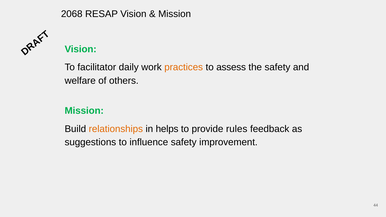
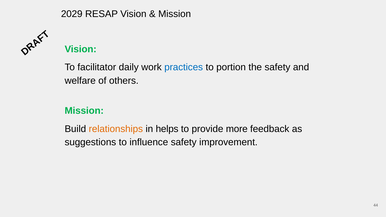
2068: 2068 -> 2029
practices colour: orange -> blue
assess: assess -> portion
rules: rules -> more
